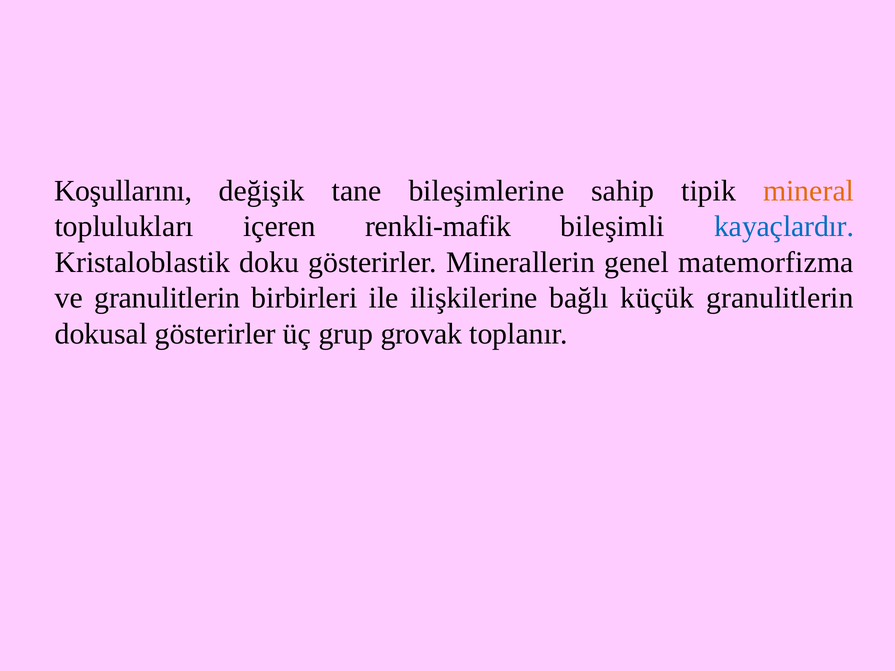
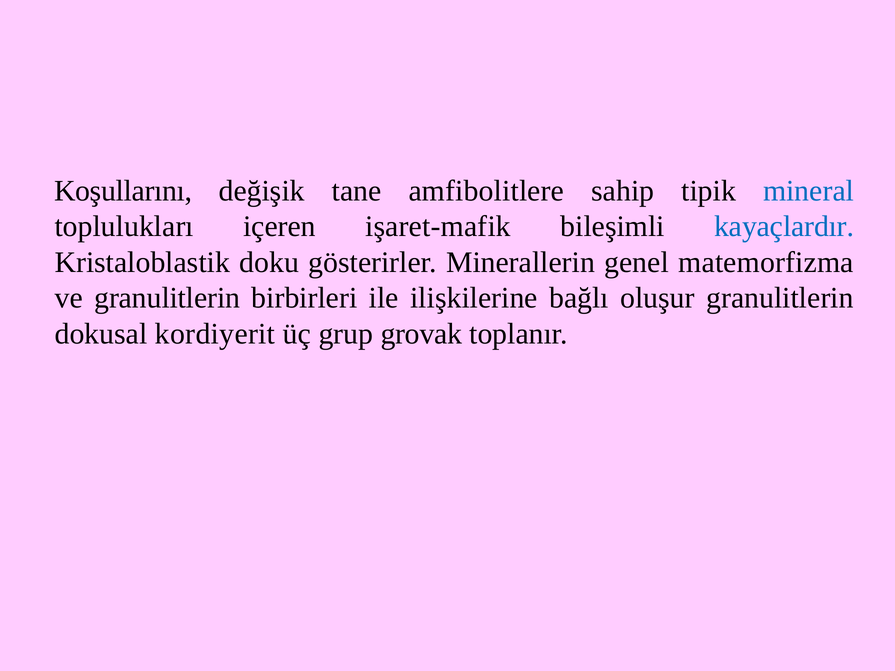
bileşimlerine: bileşimlerine -> amfibolitlere
mineral colour: orange -> blue
renkli-mafik: renkli-mafik -> işaret-mafik
küçük: küçük -> oluşur
dokusal gösterirler: gösterirler -> kordiyerit
